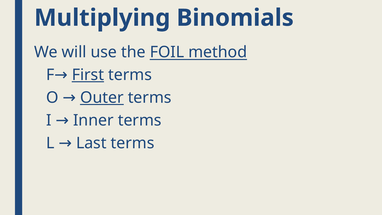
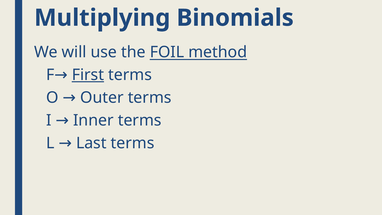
Outer underline: present -> none
